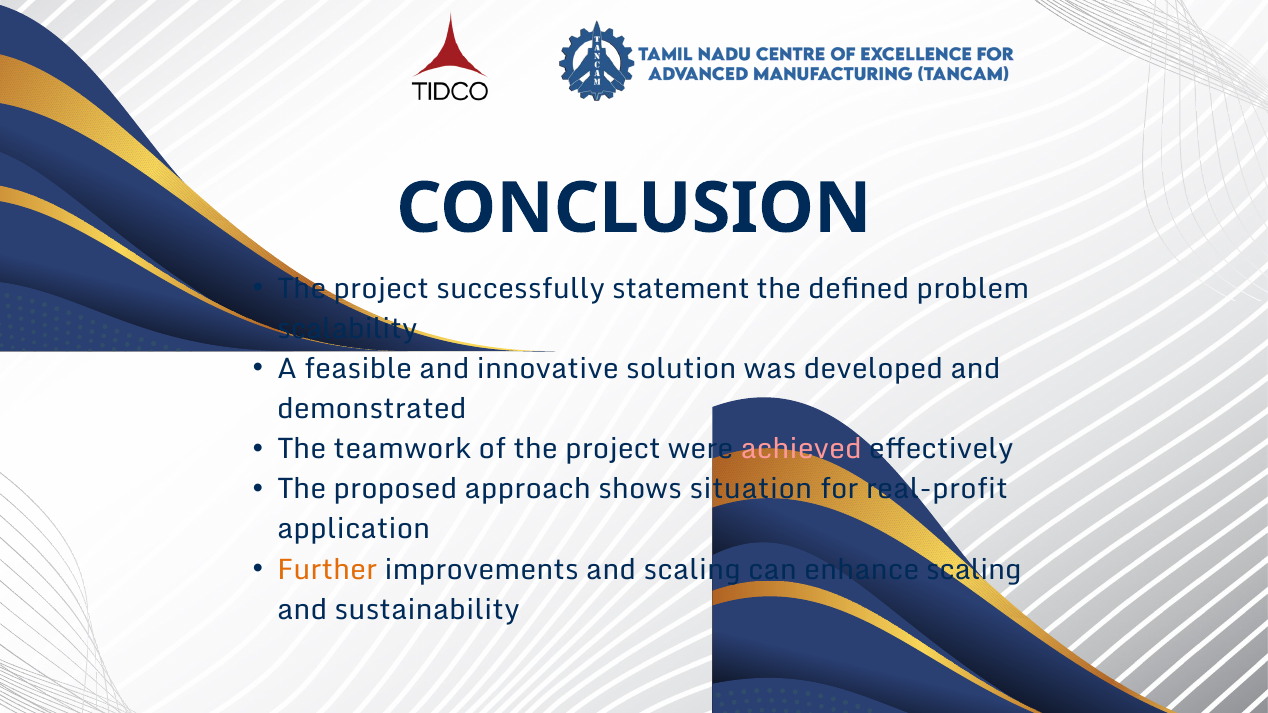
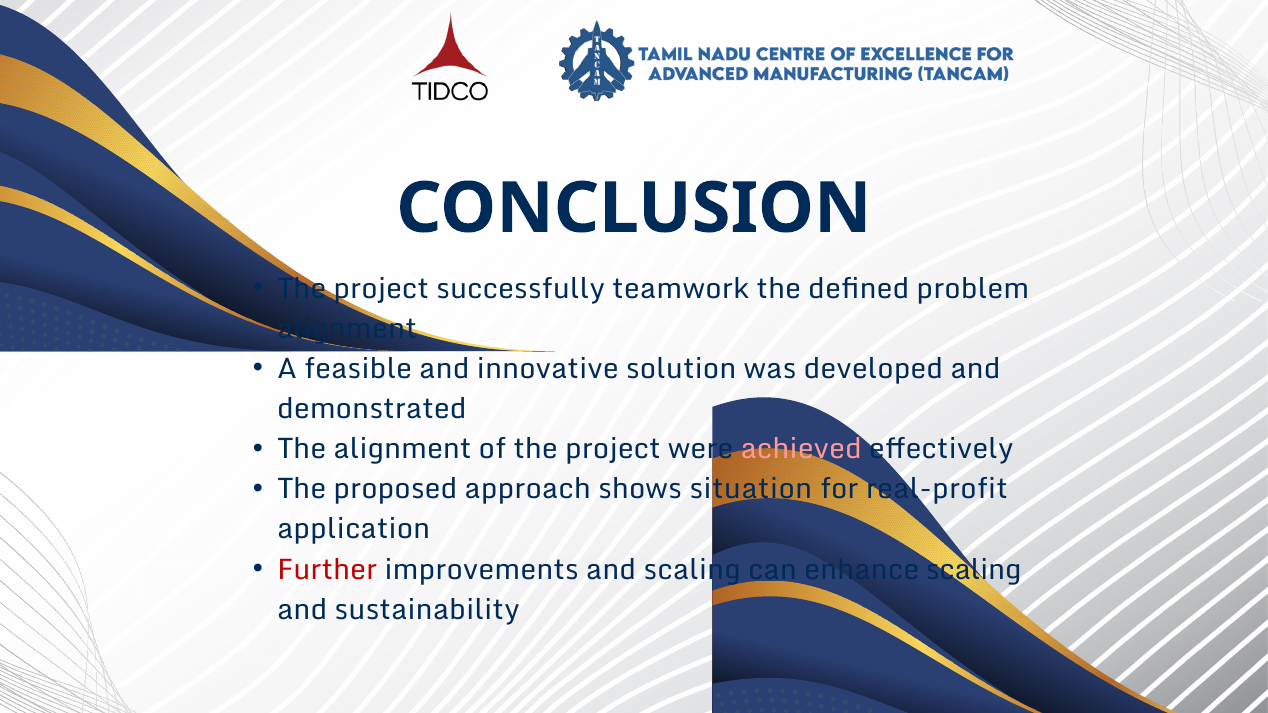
statement: statement -> teamwork
scalability at (347, 329): scalability -> alignment
The teamwork: teamwork -> alignment
Further colour: orange -> red
